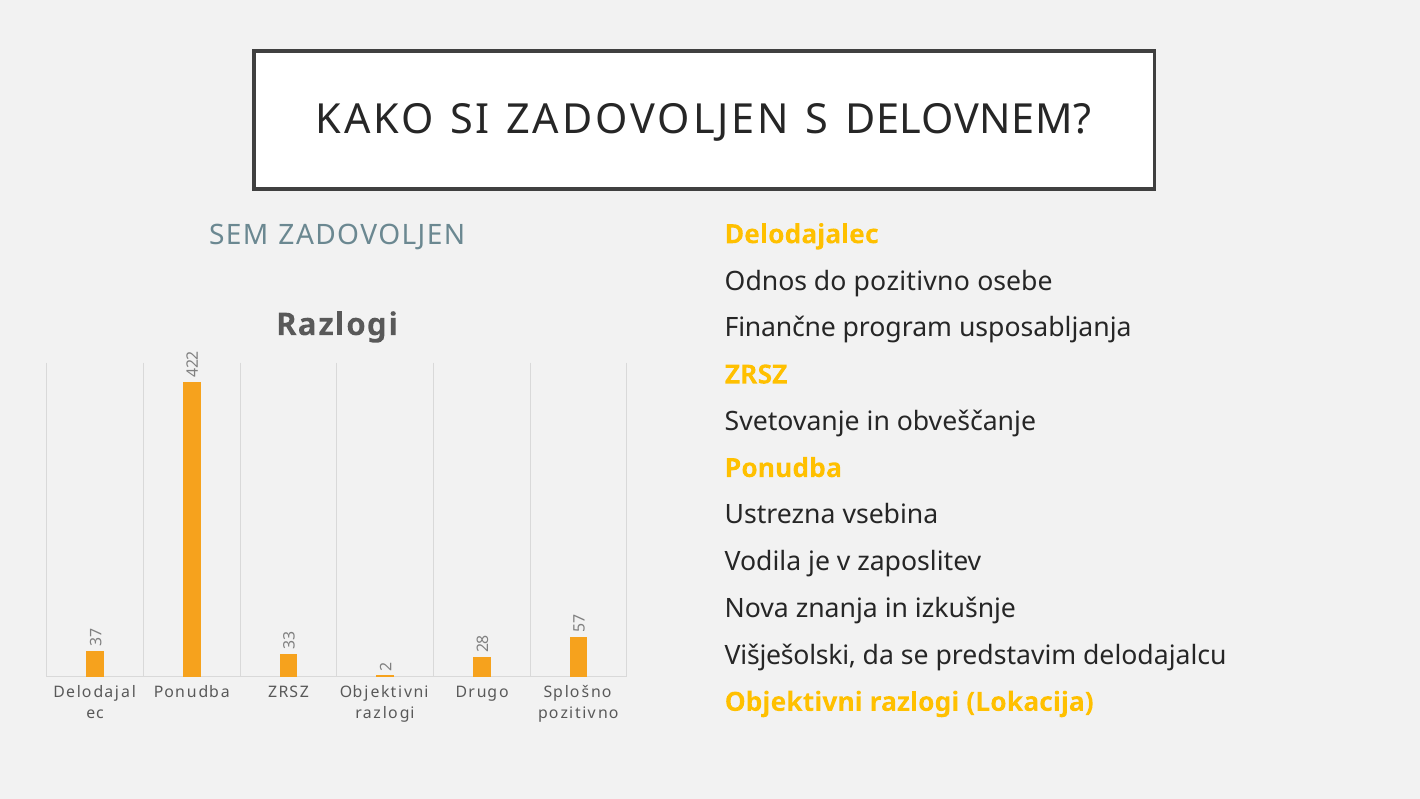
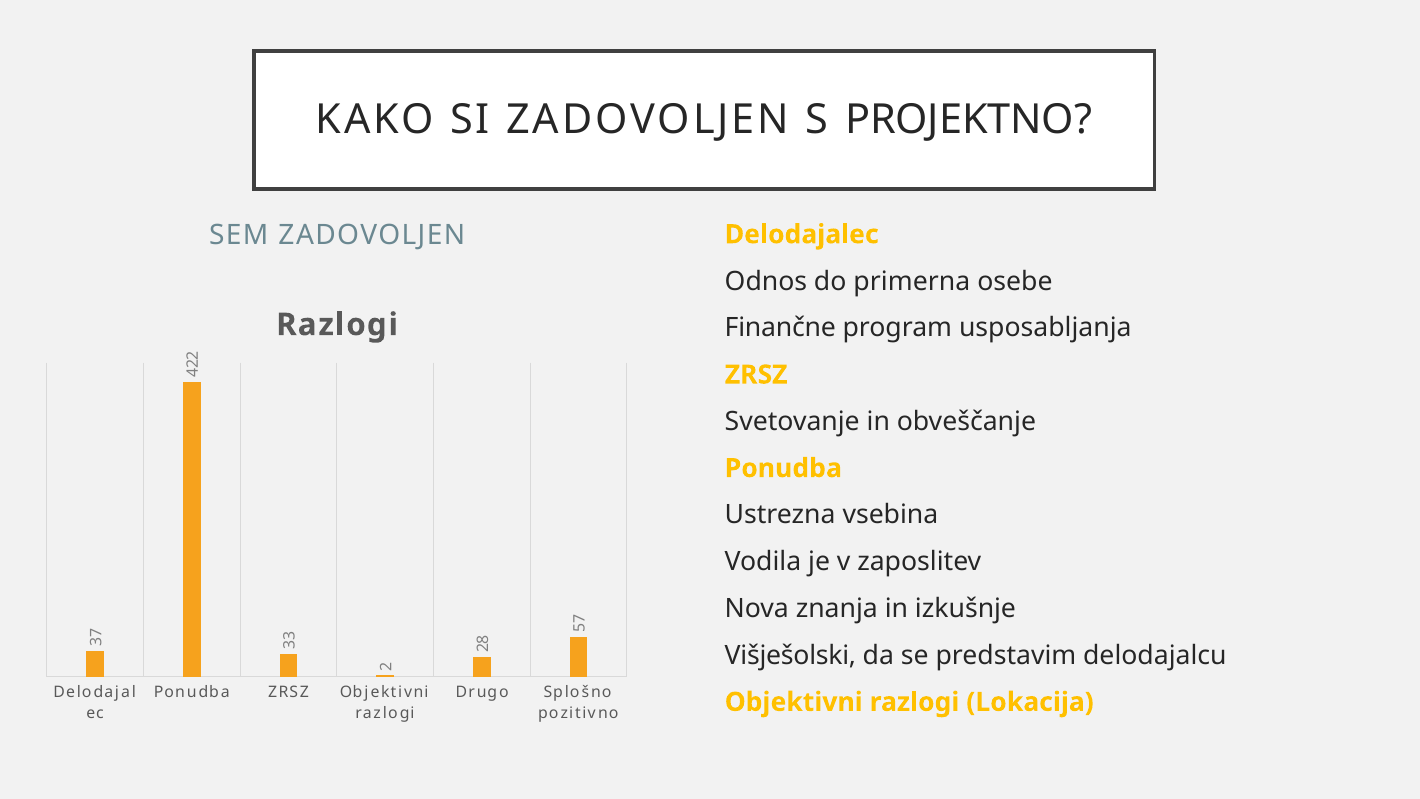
DELOVNEM: DELOVNEM -> PROJEKTNO
do pozitivno: pozitivno -> primerna
